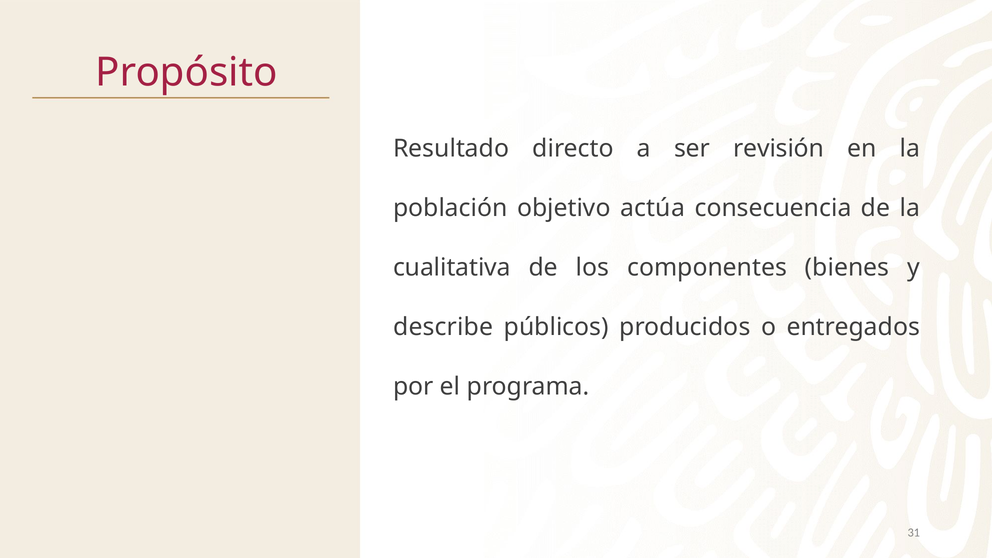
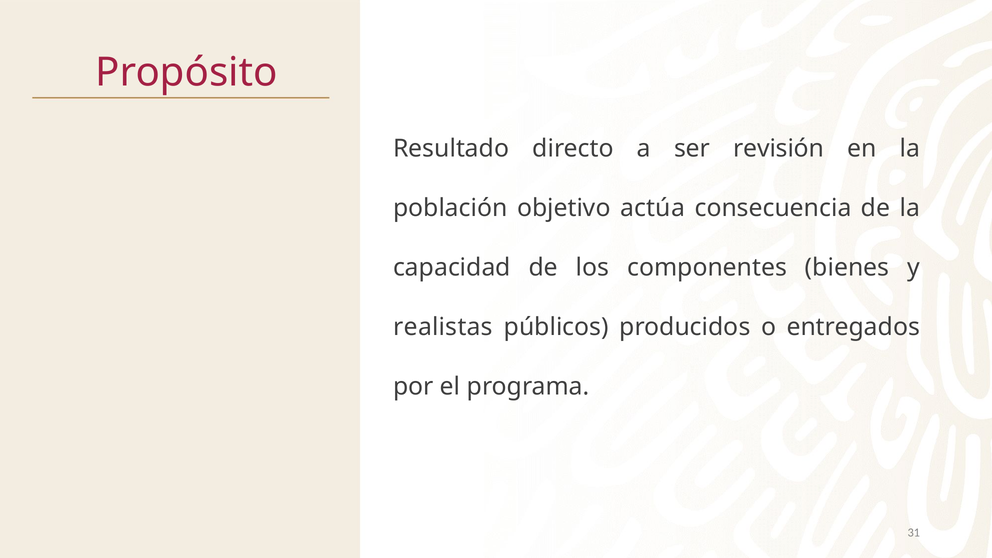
cualitativa: cualitativa -> capacidad
describe: describe -> realistas
